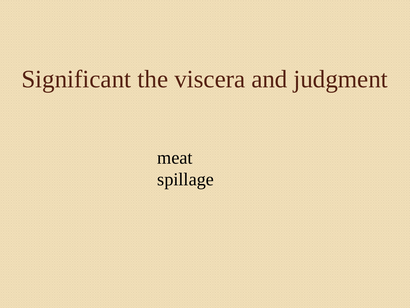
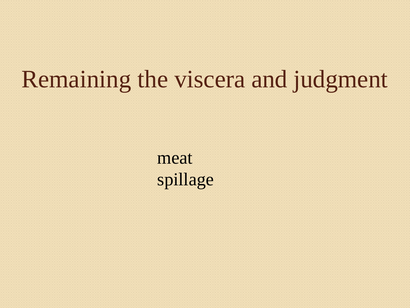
Significant: Significant -> Remaining
